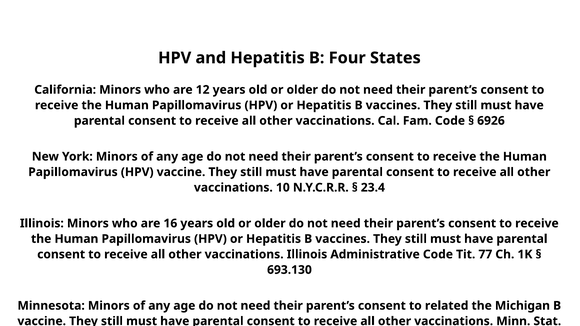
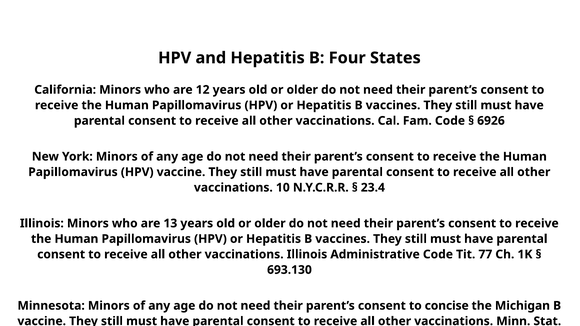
16: 16 -> 13
related: related -> concise
